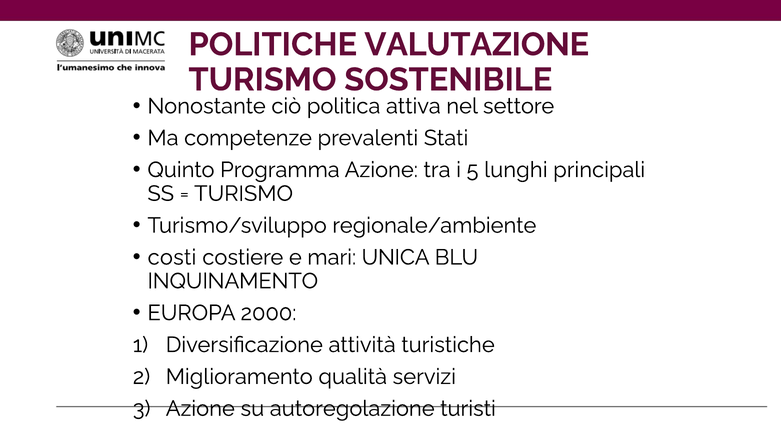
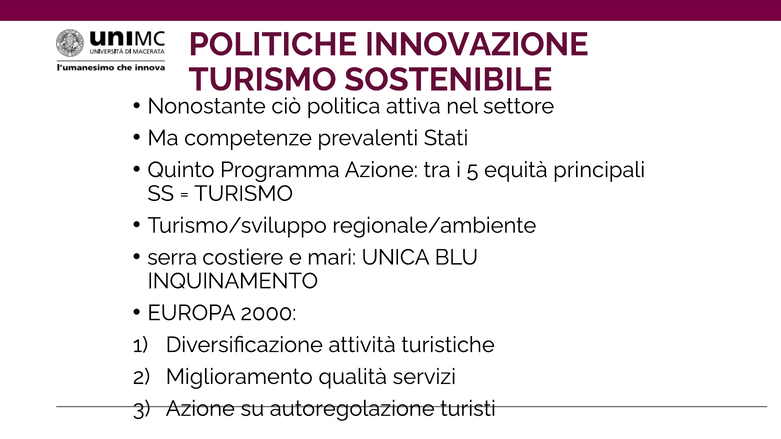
VALUTAZIONE: VALUTAZIONE -> INNOVAZIONE
lunghi: lunghi -> equità
costi: costi -> serra
